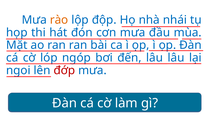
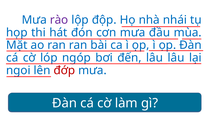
rào colour: orange -> purple
